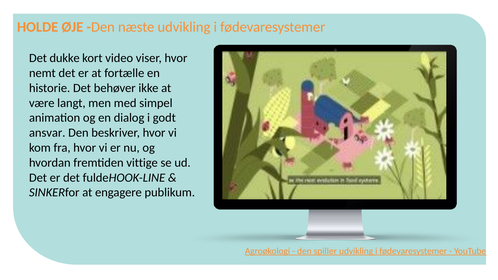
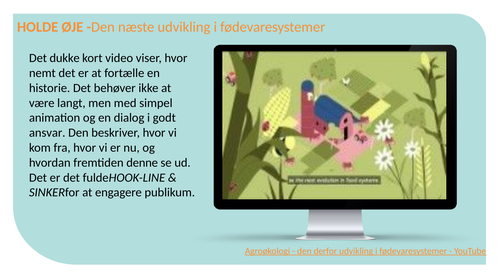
vittige: vittige -> denne
spiller: spiller -> derfor
